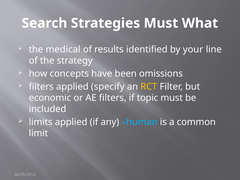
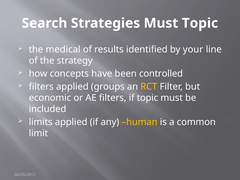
Must What: What -> Topic
omissions: omissions -> controlled
specify: specify -> groups
human colour: light blue -> yellow
